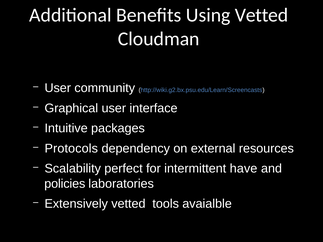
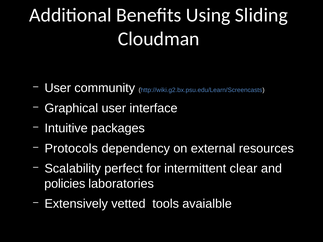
Using Vetted: Vetted -> Sliding
have: have -> clear
